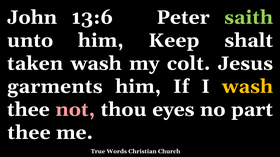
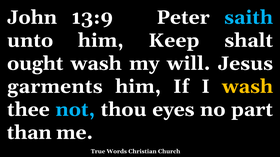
13:6: 13:6 -> 13:9
saith colour: light green -> light blue
taken: taken -> ought
colt: colt -> will
not colour: pink -> light blue
thee at (29, 133): thee -> than
